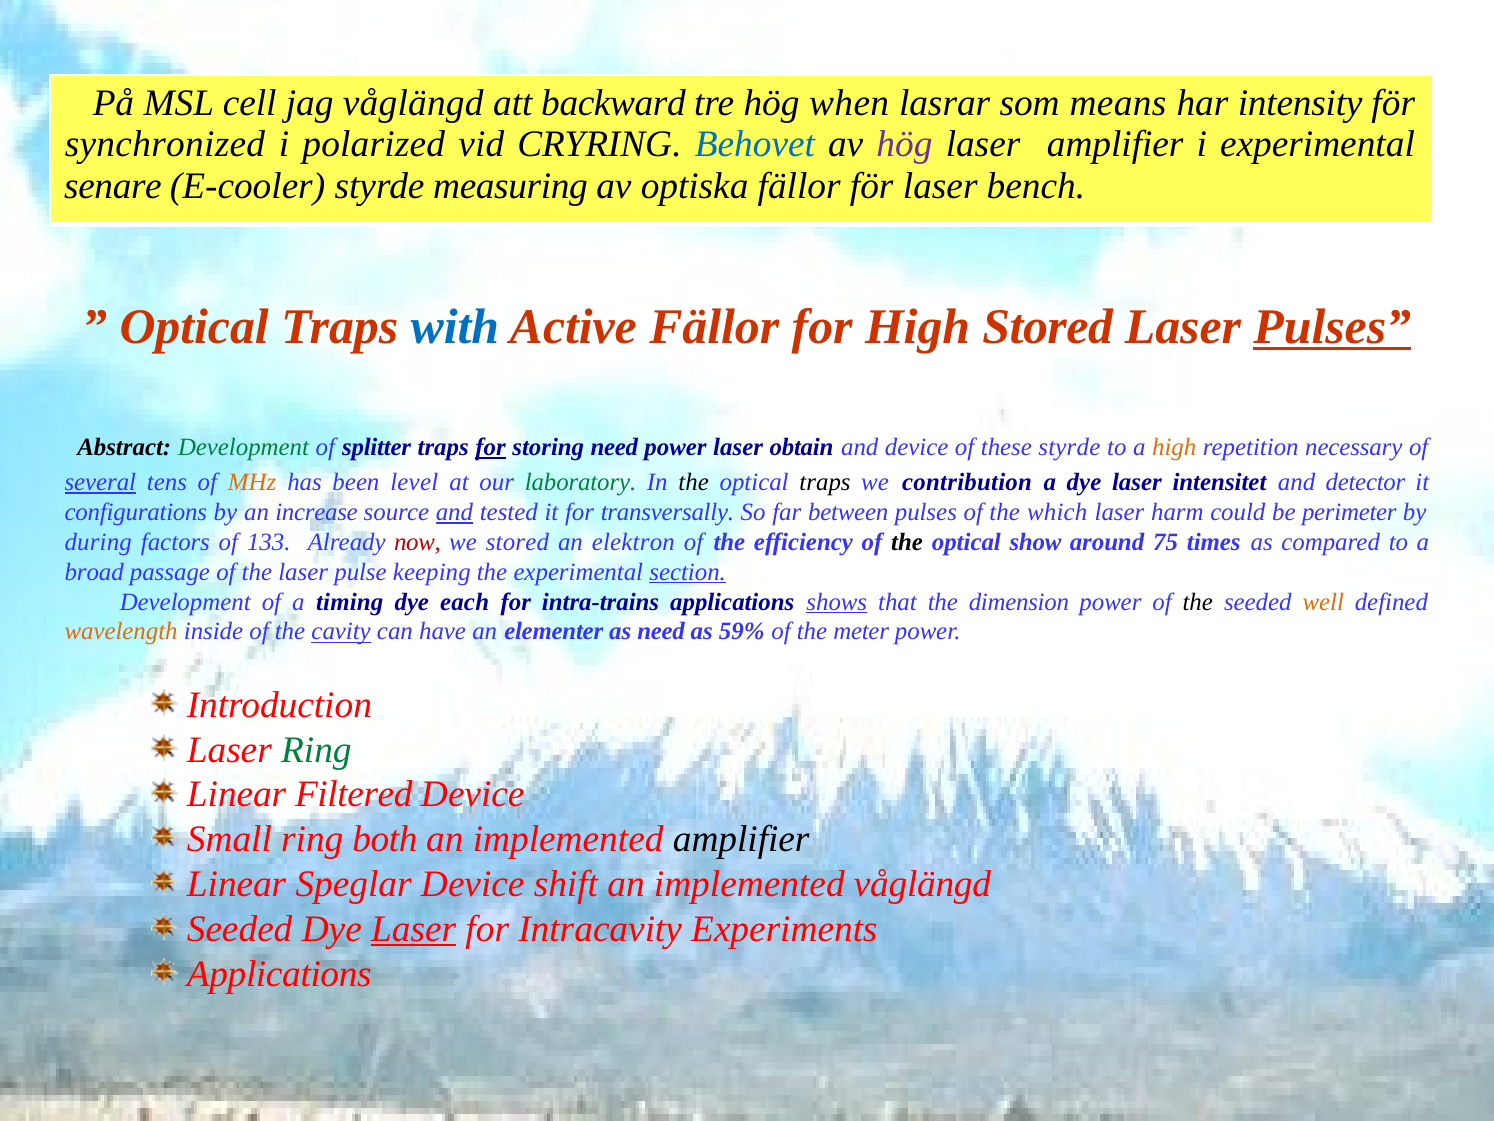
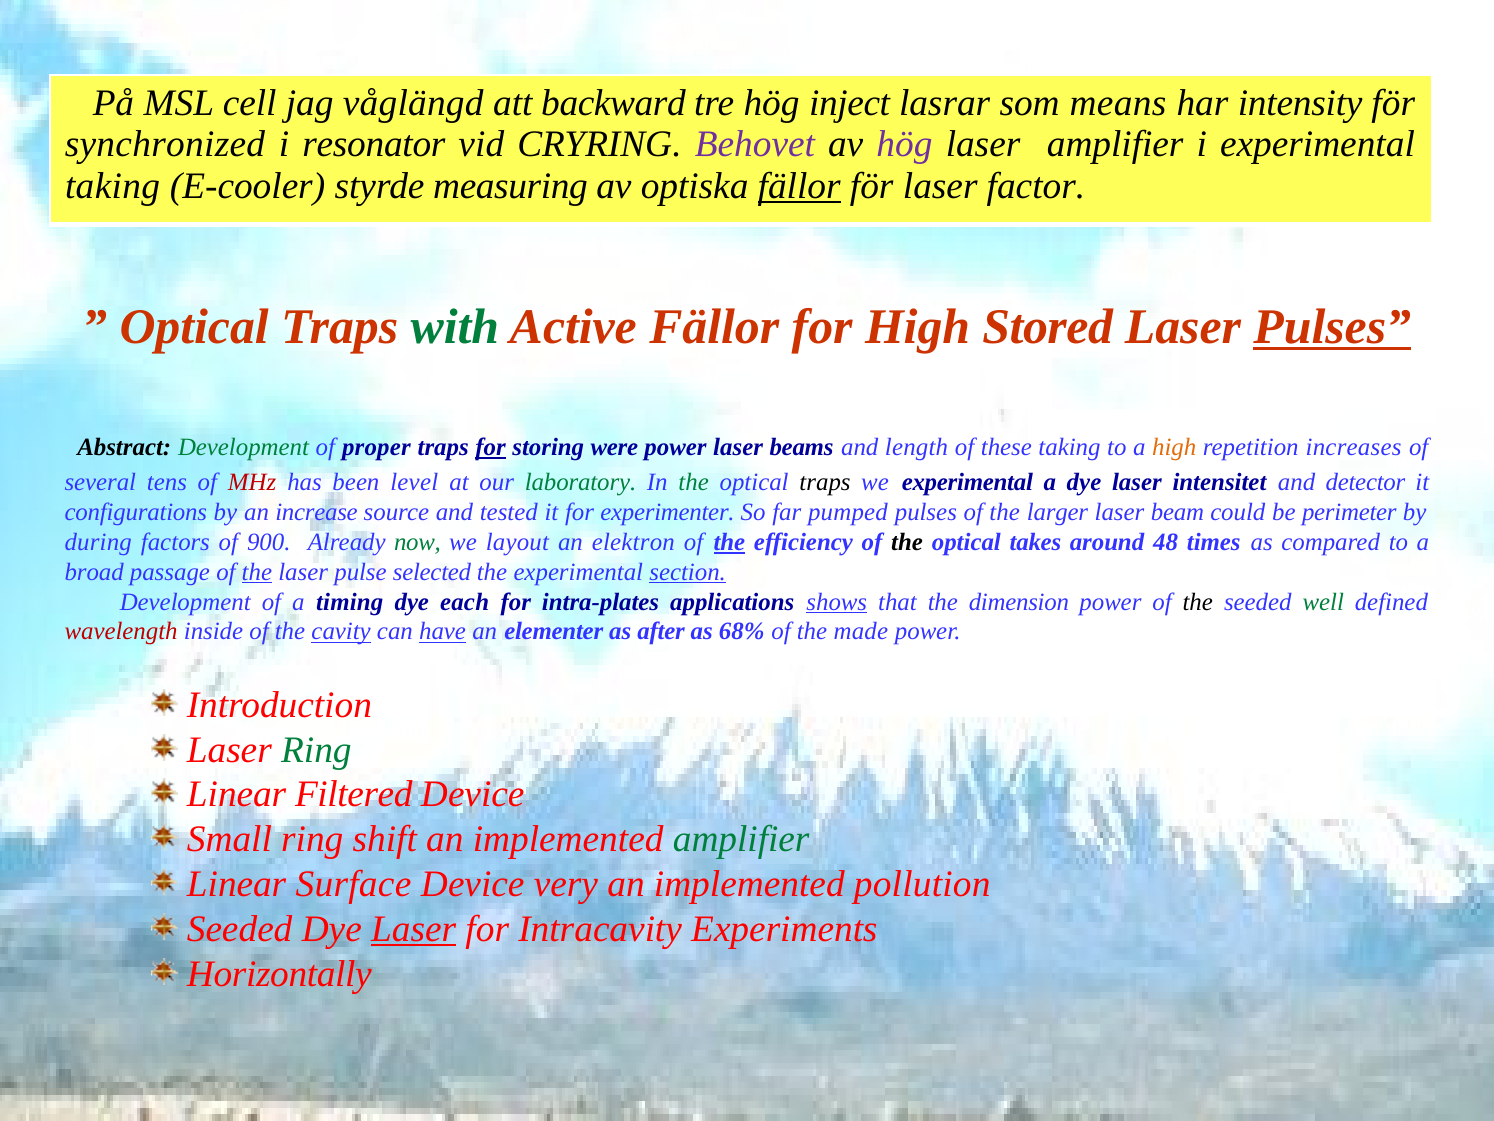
when: when -> inject
polarized: polarized -> resonator
Behovet colour: blue -> purple
senare at (113, 186): senare -> taking
fällor at (799, 186) underline: none -> present
bench: bench -> factor
with colour: blue -> green
splitter: splitter -> proper
storing need: need -> were
obtain: obtain -> beams
and device: device -> length
these styrde: styrde -> taking
necessary: necessary -> increases
several underline: present -> none
MHz colour: orange -> red
the at (694, 482) colour: black -> green
we contribution: contribution -> experimental
and at (454, 512) underline: present -> none
transversally: transversally -> experimenter
between: between -> pumped
which: which -> larger
harm: harm -> beam
133: 133 -> 900
now colour: red -> green
we stored: stored -> layout
the at (729, 542) underline: none -> present
show: show -> takes
75: 75 -> 48
the at (257, 572) underline: none -> present
keeping: keeping -> selected
intra-trains: intra-trains -> intra-plates
well colour: orange -> green
wavelength colour: orange -> red
have underline: none -> present
as need: need -> after
59%: 59% -> 68%
meter: meter -> made
both: both -> shift
amplifier at (741, 839) colour: black -> green
Speglar: Speglar -> Surface
shift: shift -> very
implemented våglängd: våglängd -> pollution
Applications at (279, 974): Applications -> Horizontally
